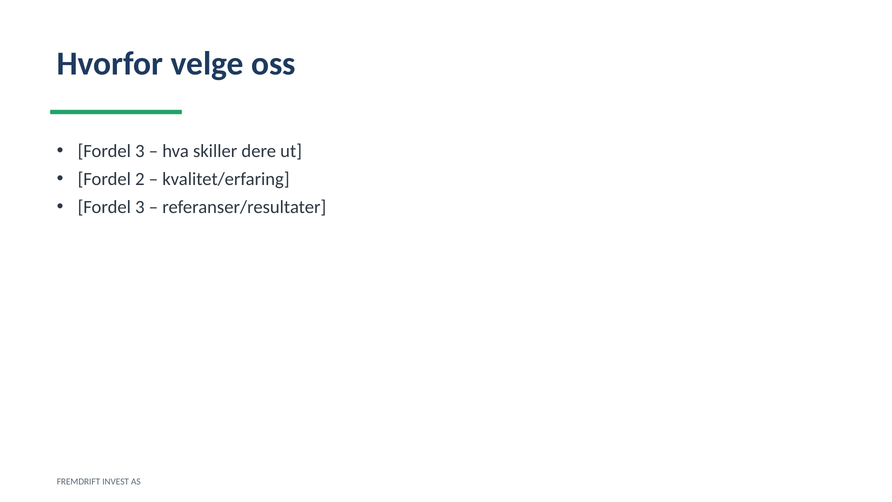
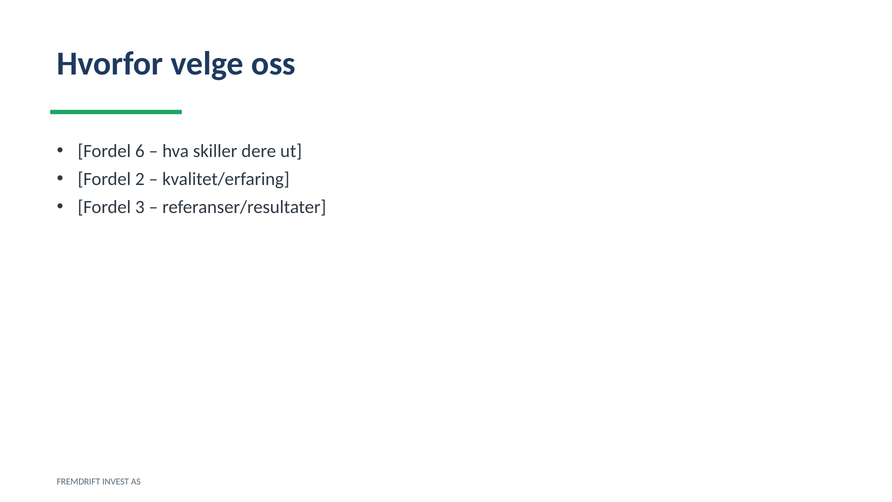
3 at (140, 151): 3 -> 6
